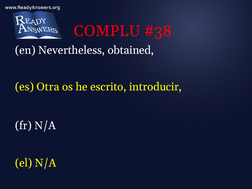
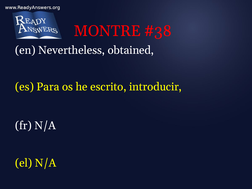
COMPLU: COMPLU -> MONTRE
Otra: Otra -> Para
